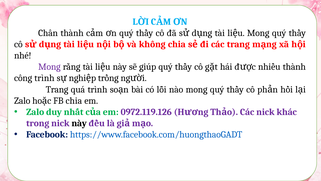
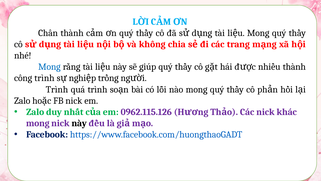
Mong at (49, 67) colour: purple -> blue
Trang at (57, 89): Trang -> Trình
FB chia: chia -> nick
0972.119.126: 0972.119.126 -> 0962.115.126
trong at (38, 123): trong -> mong
